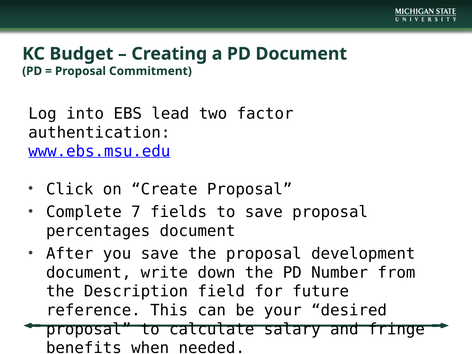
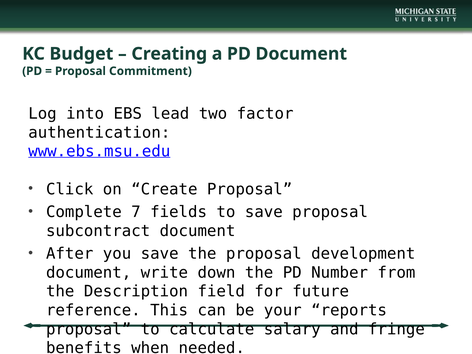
percentages: percentages -> subcontract
desired: desired -> reports
